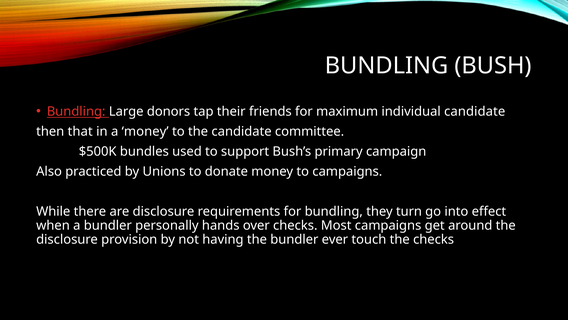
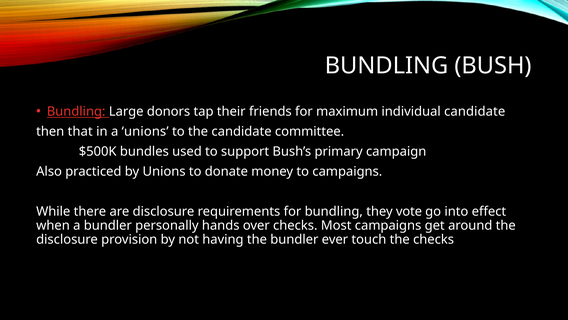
a money: money -> unions
turn: turn -> vote
